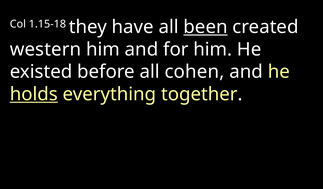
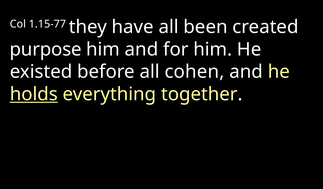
1.15-18: 1.15-18 -> 1.15-77
been underline: present -> none
western: western -> purpose
